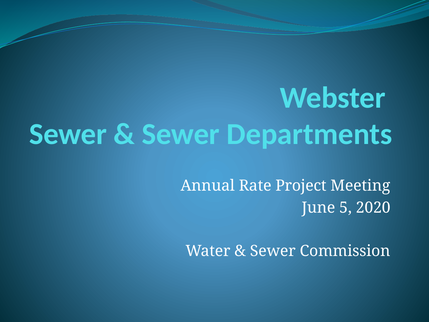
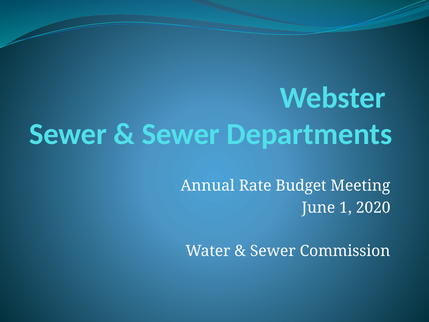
Project: Project -> Budget
5: 5 -> 1
